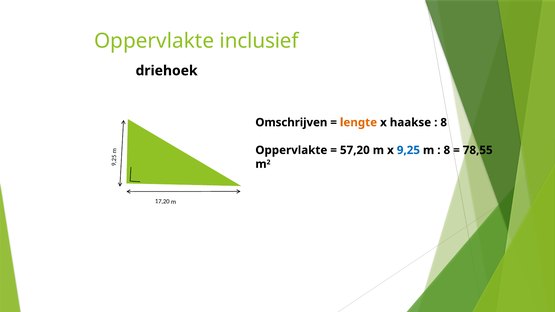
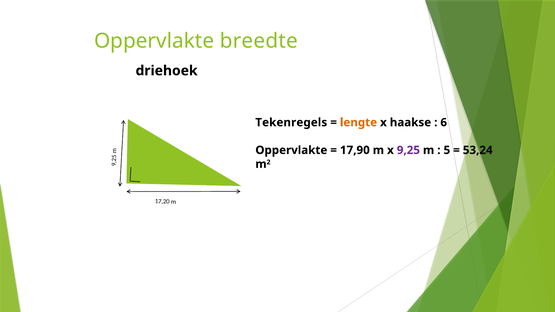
inclusief: inclusief -> breedte
Omschrijven: Omschrijven -> Tekenregels
8 at (444, 123): 8 -> 6
57,20: 57,20 -> 17,90
9,25 colour: blue -> purple
8 at (447, 150): 8 -> 5
78,55: 78,55 -> 53,24
